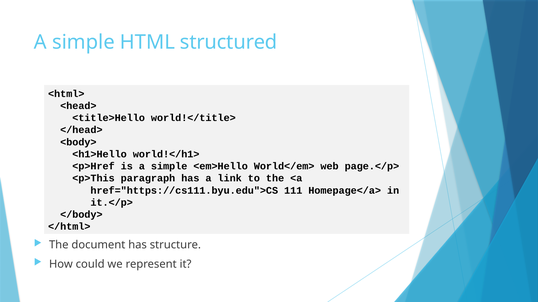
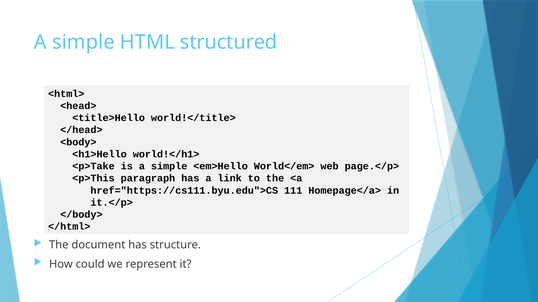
<p>Href: <p>Href -> <p>Take
